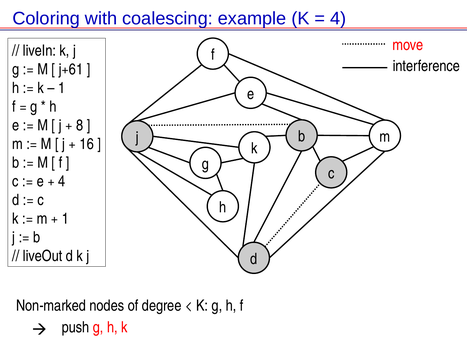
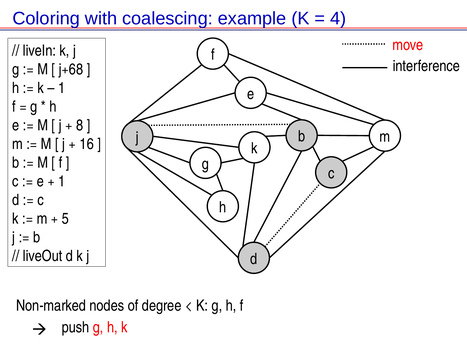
j+61: j+61 -> j+68
4 at (62, 182): 4 -> 1
1 at (65, 219): 1 -> 5
